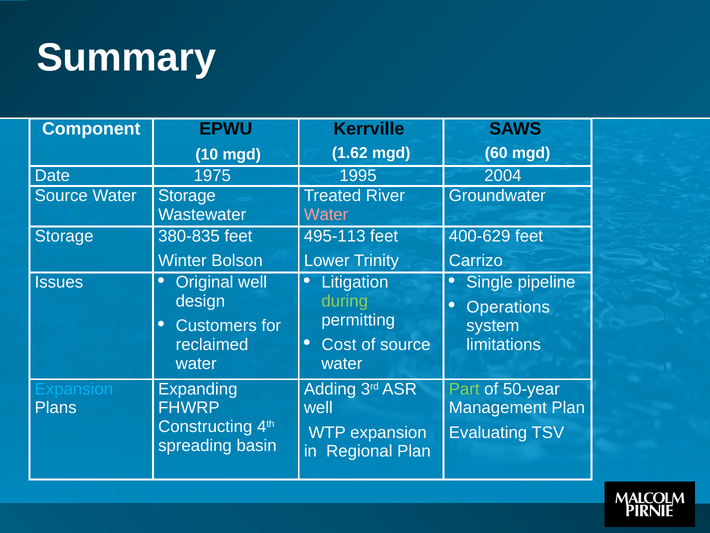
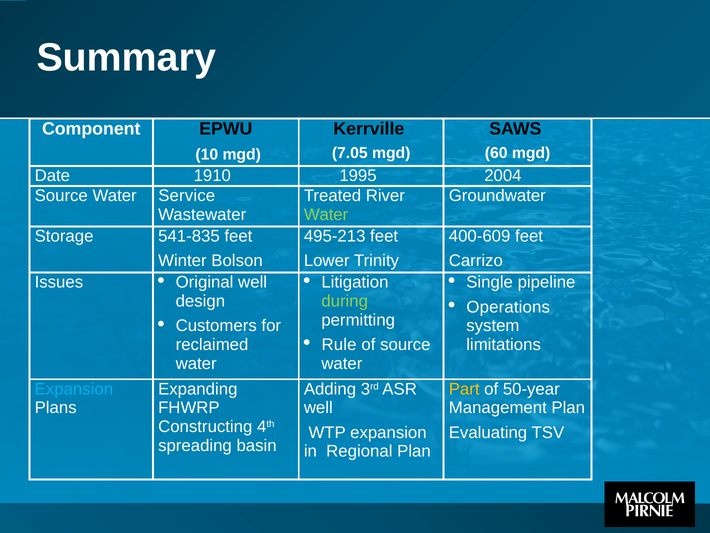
1.62: 1.62 -> 7.05
1975: 1975 -> 1910
Water Storage: Storage -> Service
Water at (326, 214) colour: pink -> light green
380-835: 380-835 -> 541-835
495-113: 495-113 -> 495-213
400-629: 400-629 -> 400-609
Cost: Cost -> Rule
Part colour: light green -> yellow
